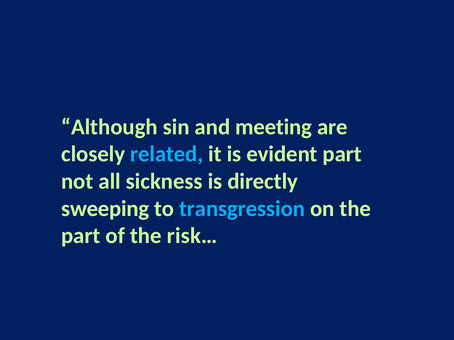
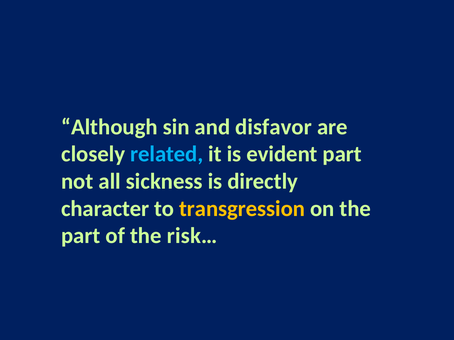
meeting: meeting -> disfavor
sweeping: sweeping -> character
transgression colour: light blue -> yellow
